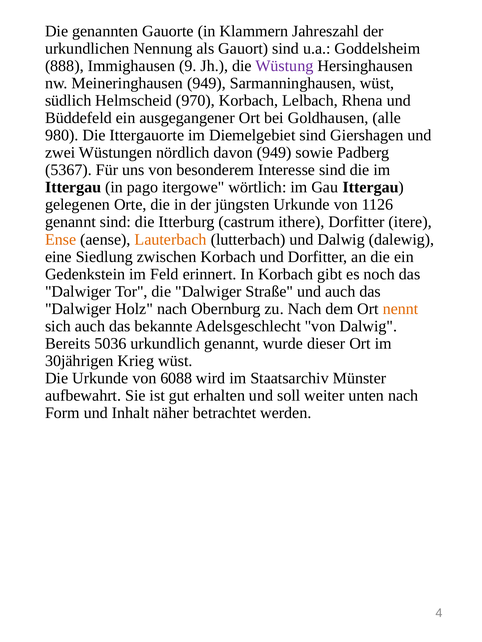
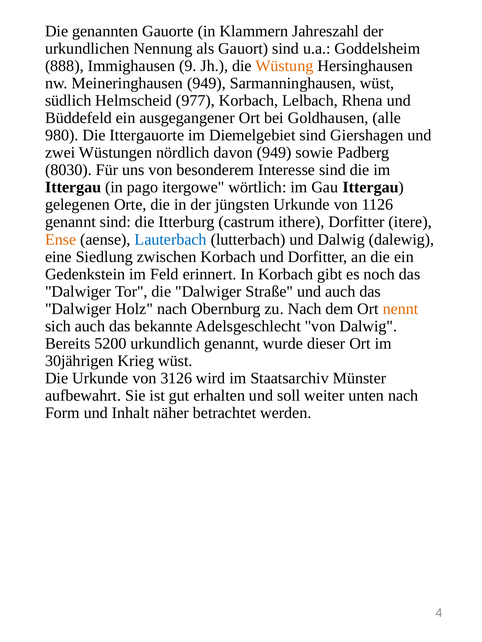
Wüstung colour: purple -> orange
970: 970 -> 977
5367: 5367 -> 8030
Lauterbach colour: orange -> blue
5036: 5036 -> 5200
6088: 6088 -> 3126
